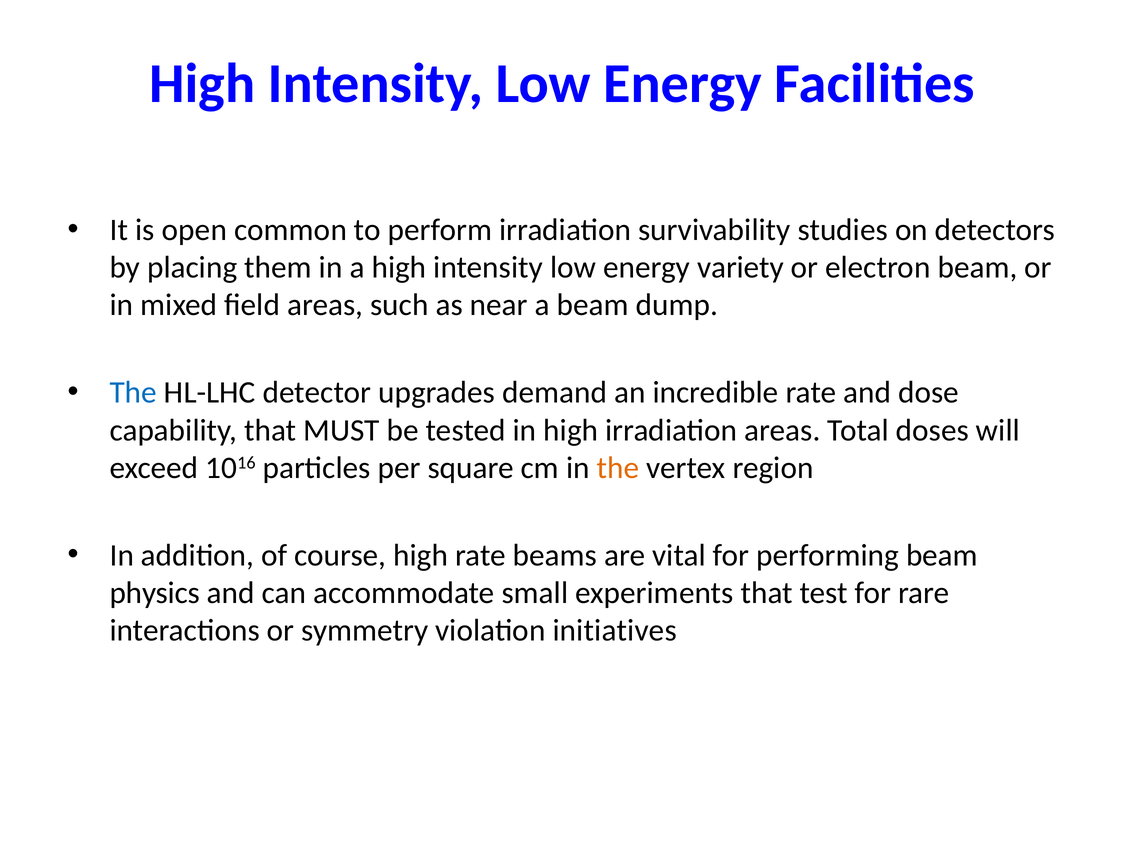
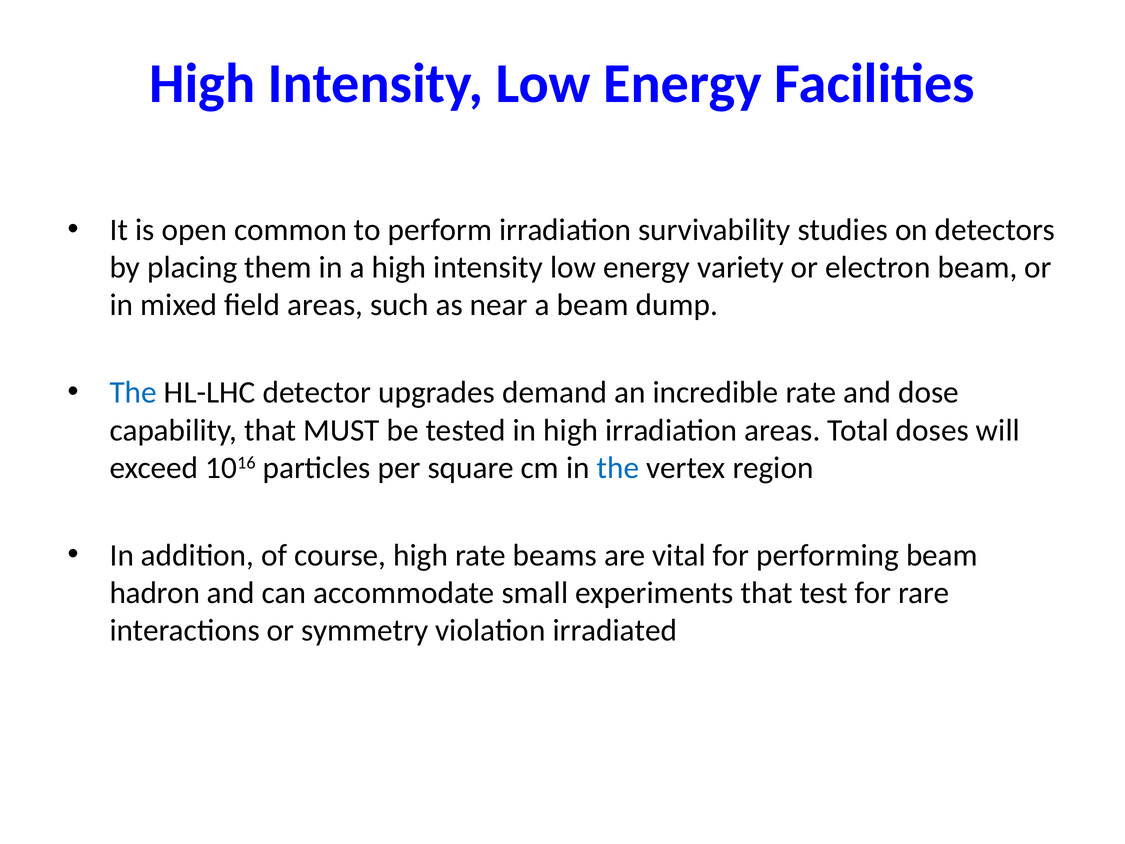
the at (618, 468) colour: orange -> blue
physics: physics -> hadron
initiatives: initiatives -> irradiated
